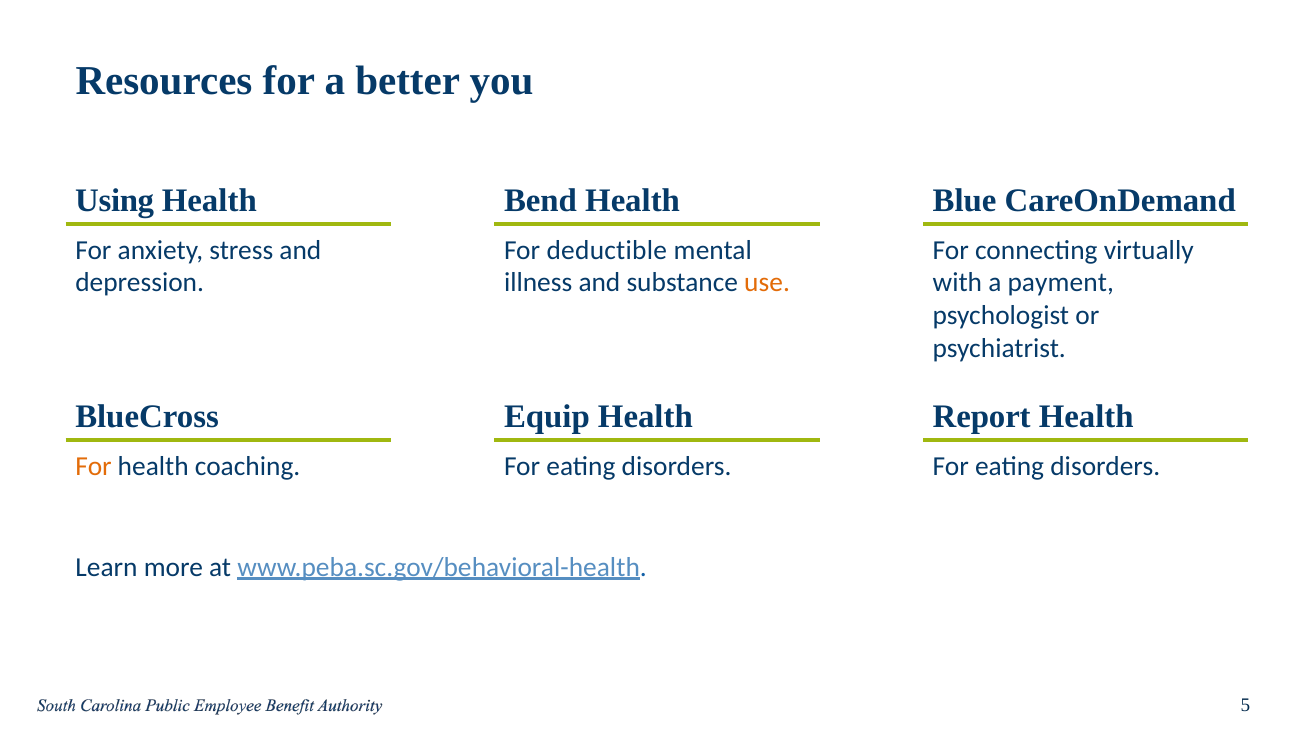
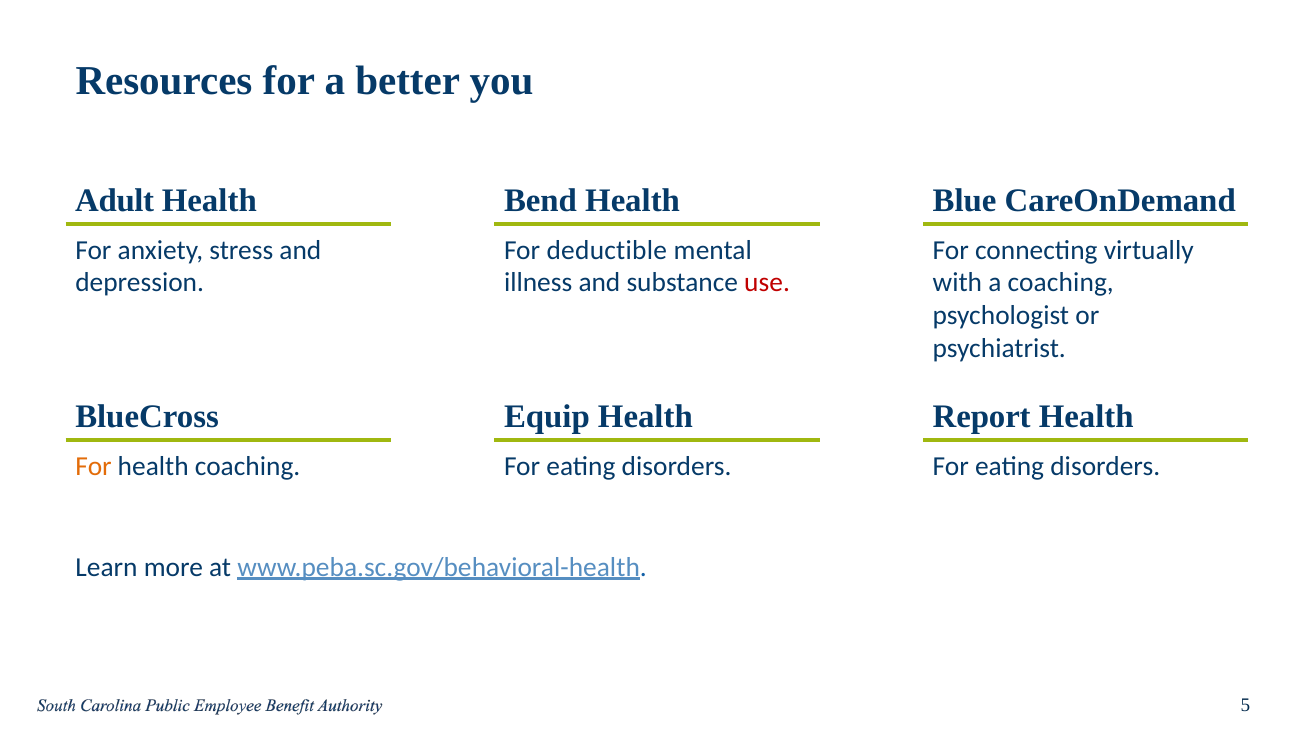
Using: Using -> Adult
use colour: orange -> red
a payment: payment -> coaching
